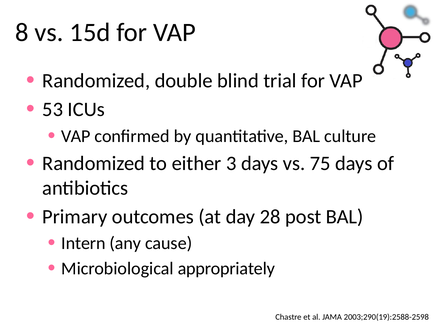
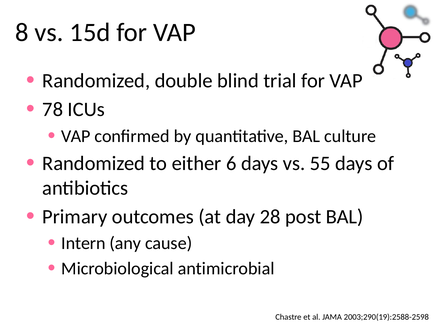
53: 53 -> 78
3: 3 -> 6
75: 75 -> 55
appropriately: appropriately -> antimicrobial
